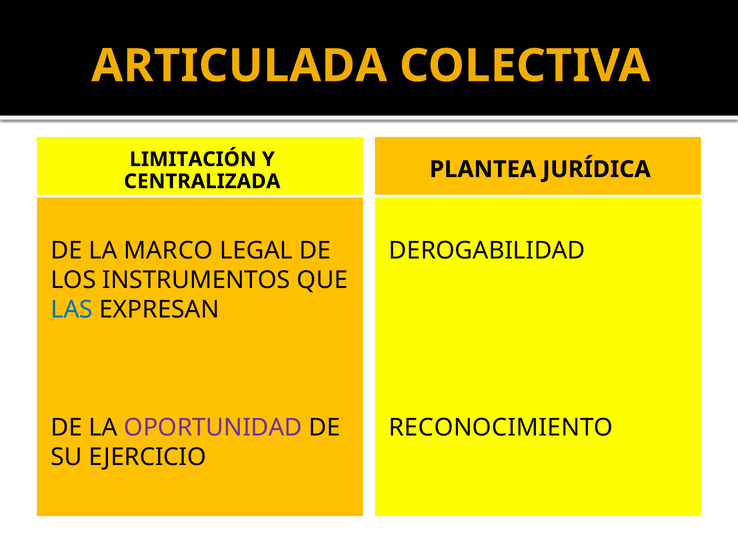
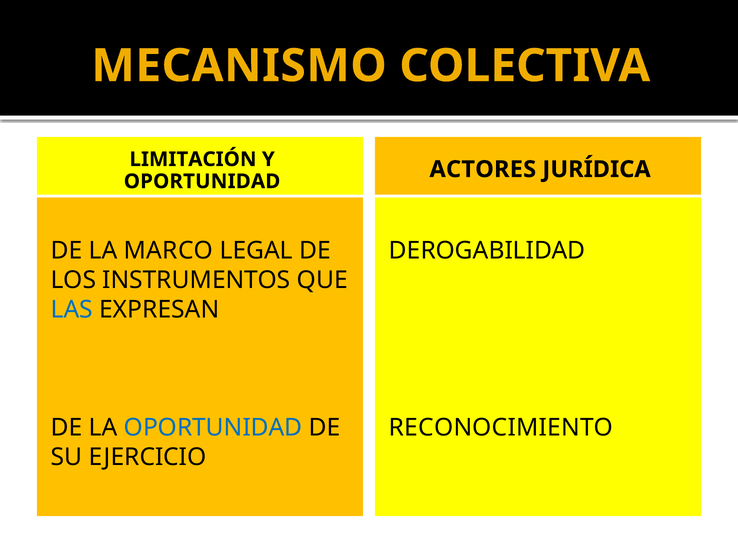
ARTICULADA: ARTICULADA -> MECANISMO
PLANTEA: PLANTEA -> ACTORES
CENTRALIZADA at (202, 182): CENTRALIZADA -> OPORTUNIDAD
OPORTUNIDAD at (213, 428) colour: purple -> blue
